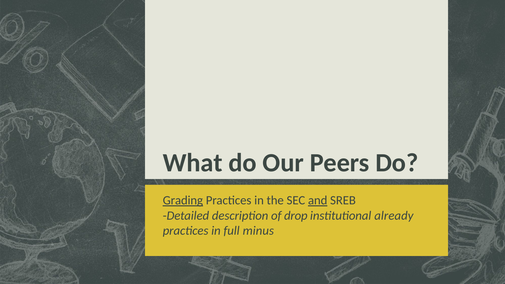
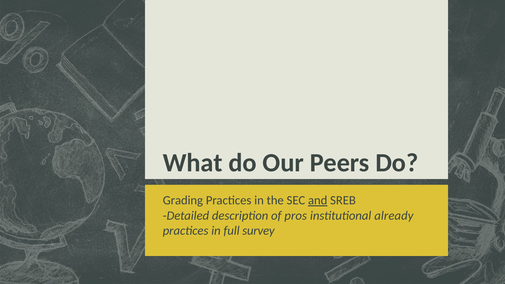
Grading underline: present -> none
drop: drop -> pros
minus: minus -> survey
